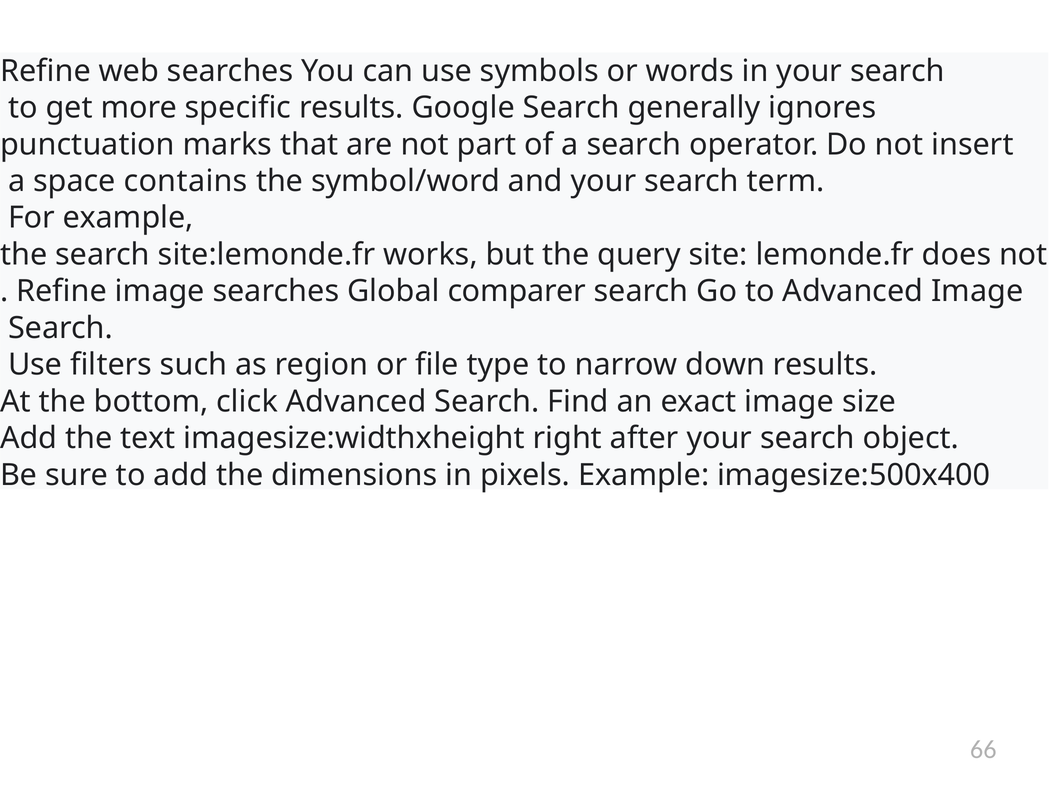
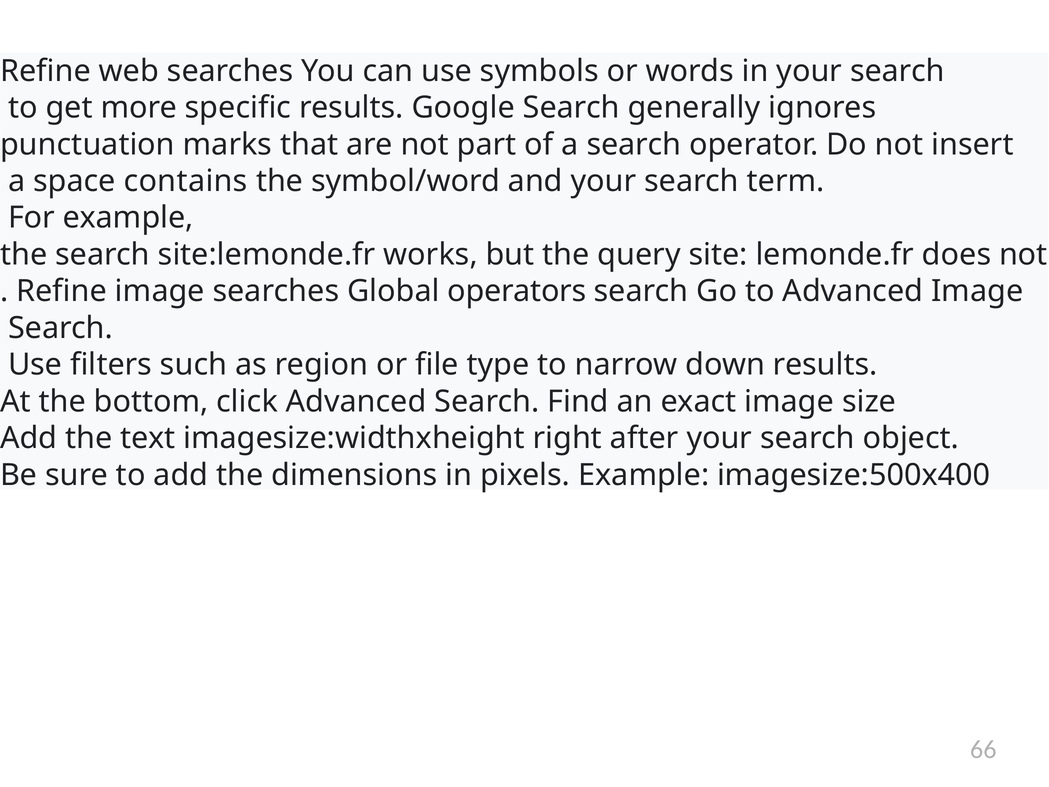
comparer: comparer -> operators
